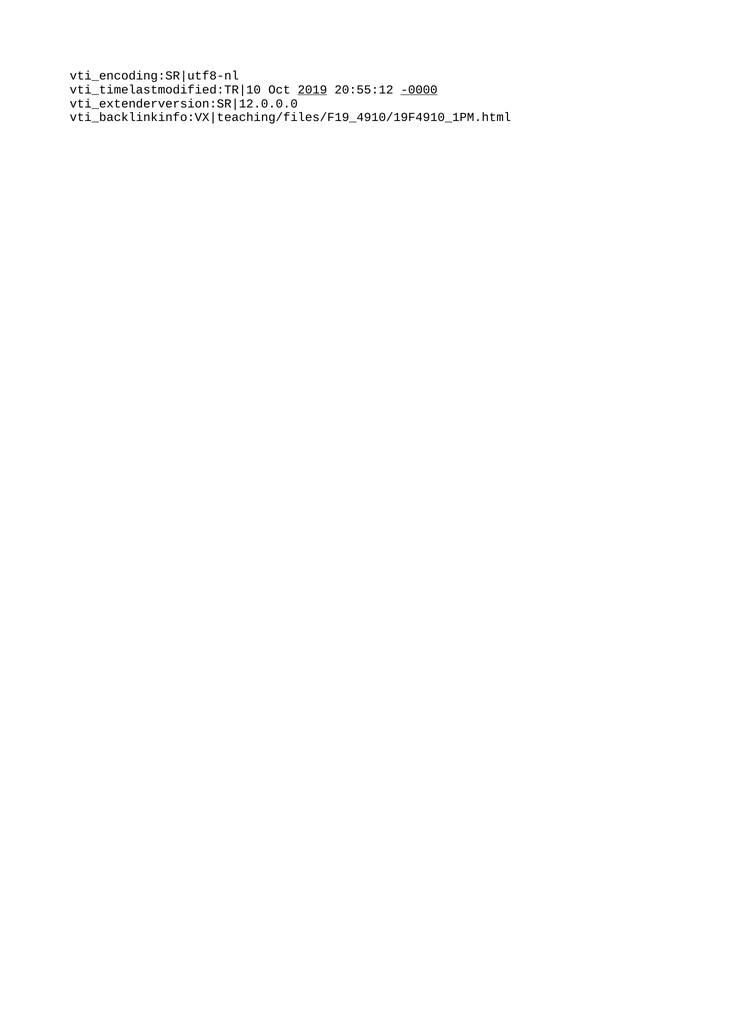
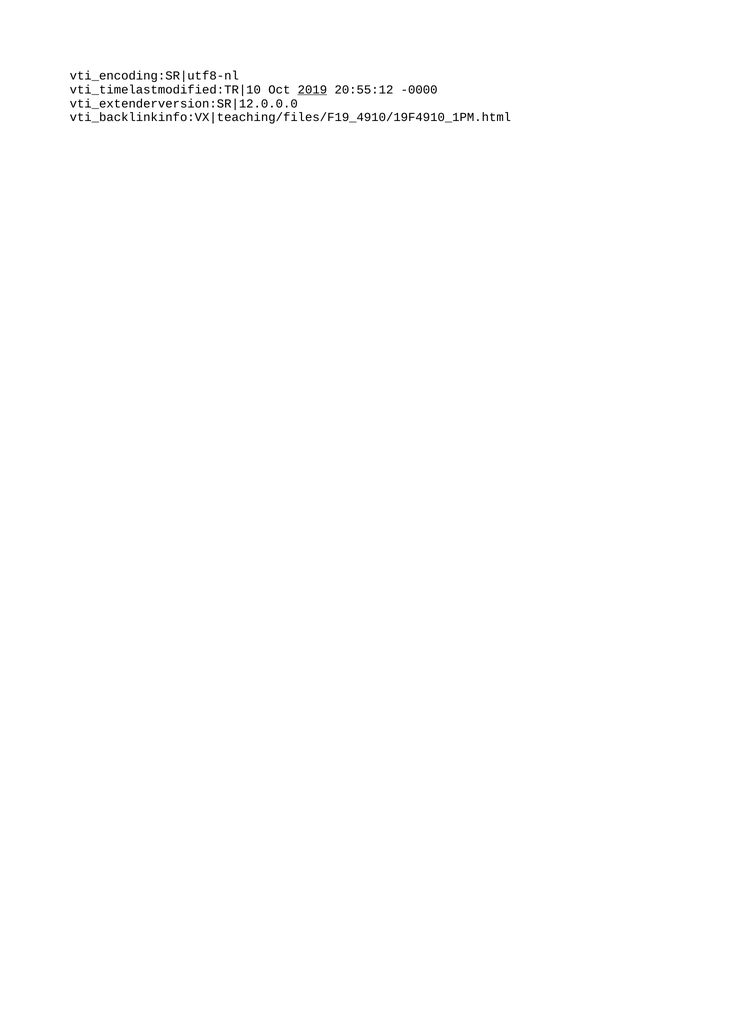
-0000 underline: present -> none
